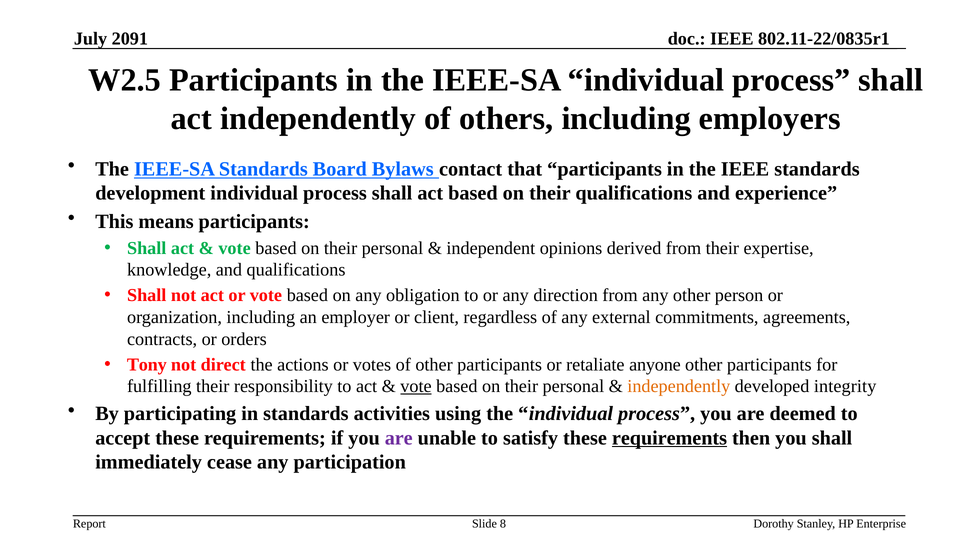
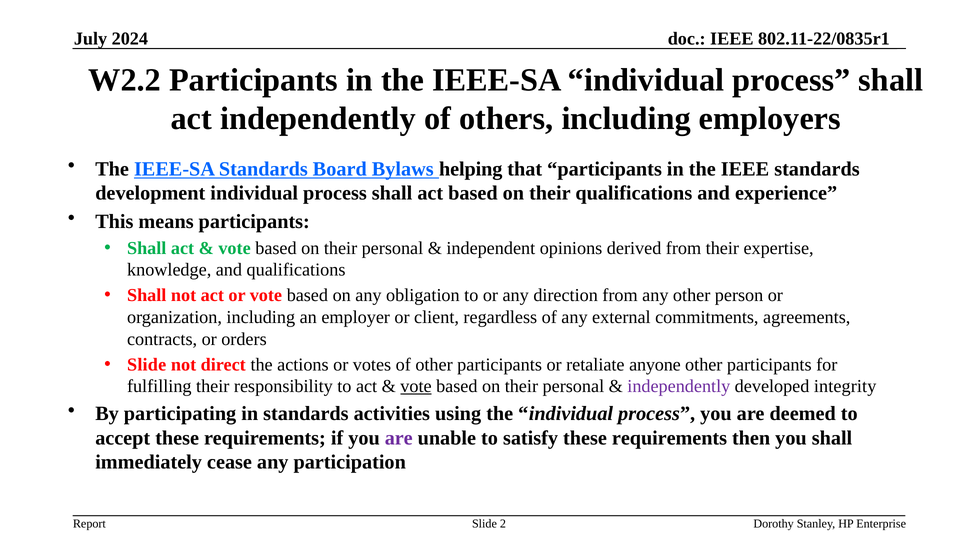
2091: 2091 -> 2024
W2.5: W2.5 -> W2.2
contact: contact -> helping
Tony at (147, 364): Tony -> Slide
independently at (679, 386) colour: orange -> purple
requirements at (669, 438) underline: present -> none
8: 8 -> 2
